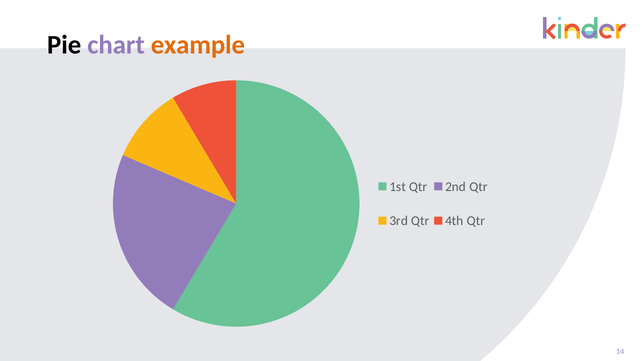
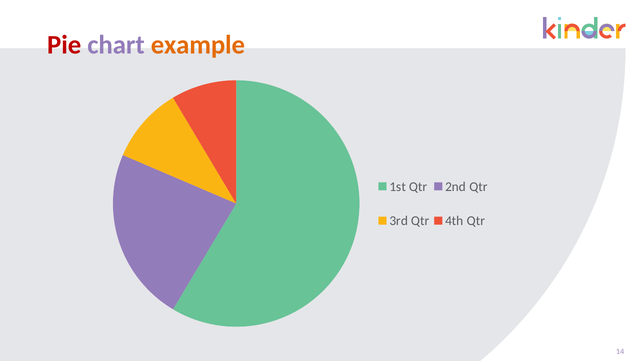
Pie colour: black -> red
